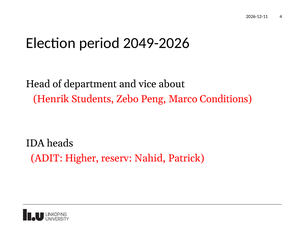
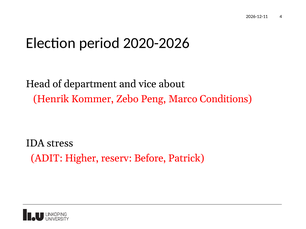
2049-2026: 2049-2026 -> 2020-2026
Students: Students -> Kommer
heads: heads -> stress
Nahid: Nahid -> Before
